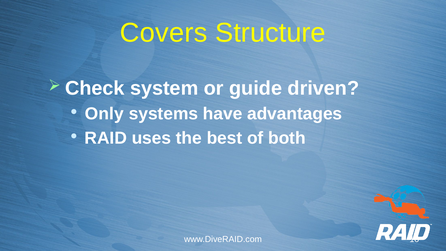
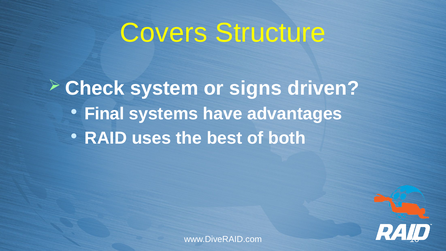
guide: guide -> signs
Only: Only -> Final
